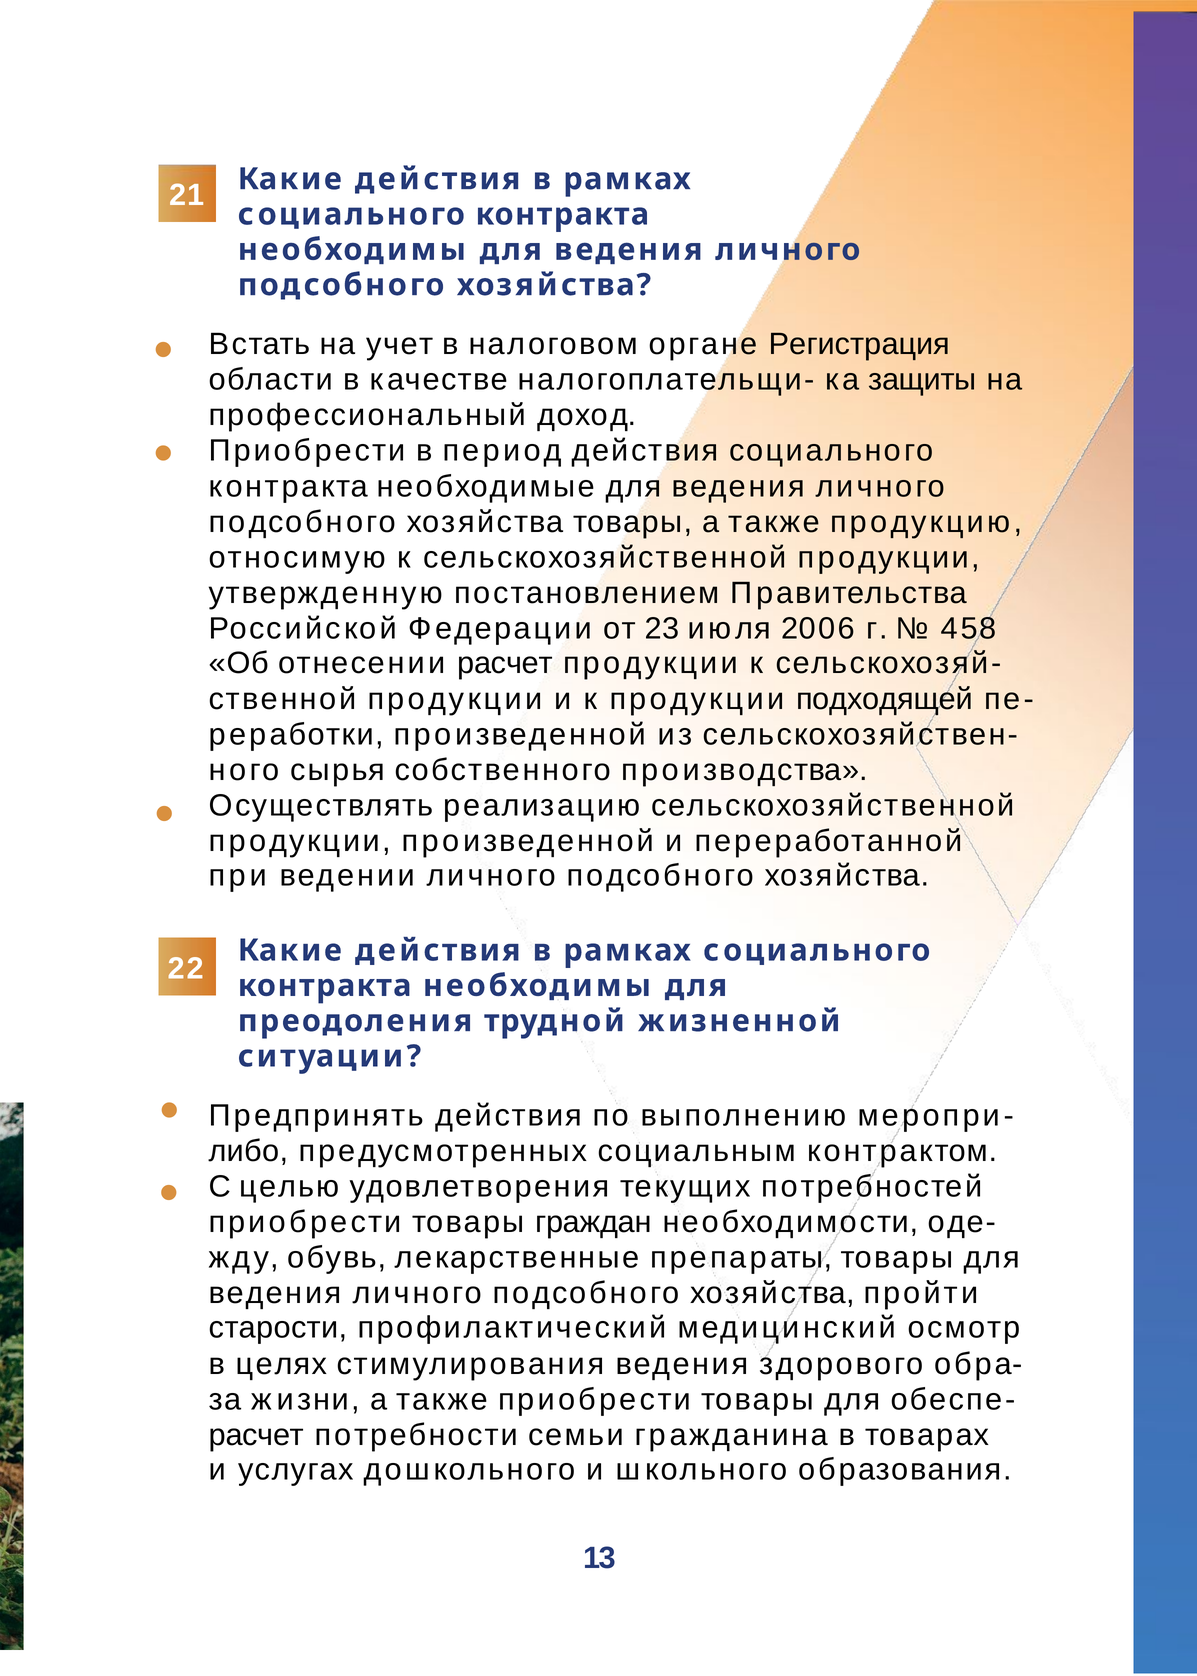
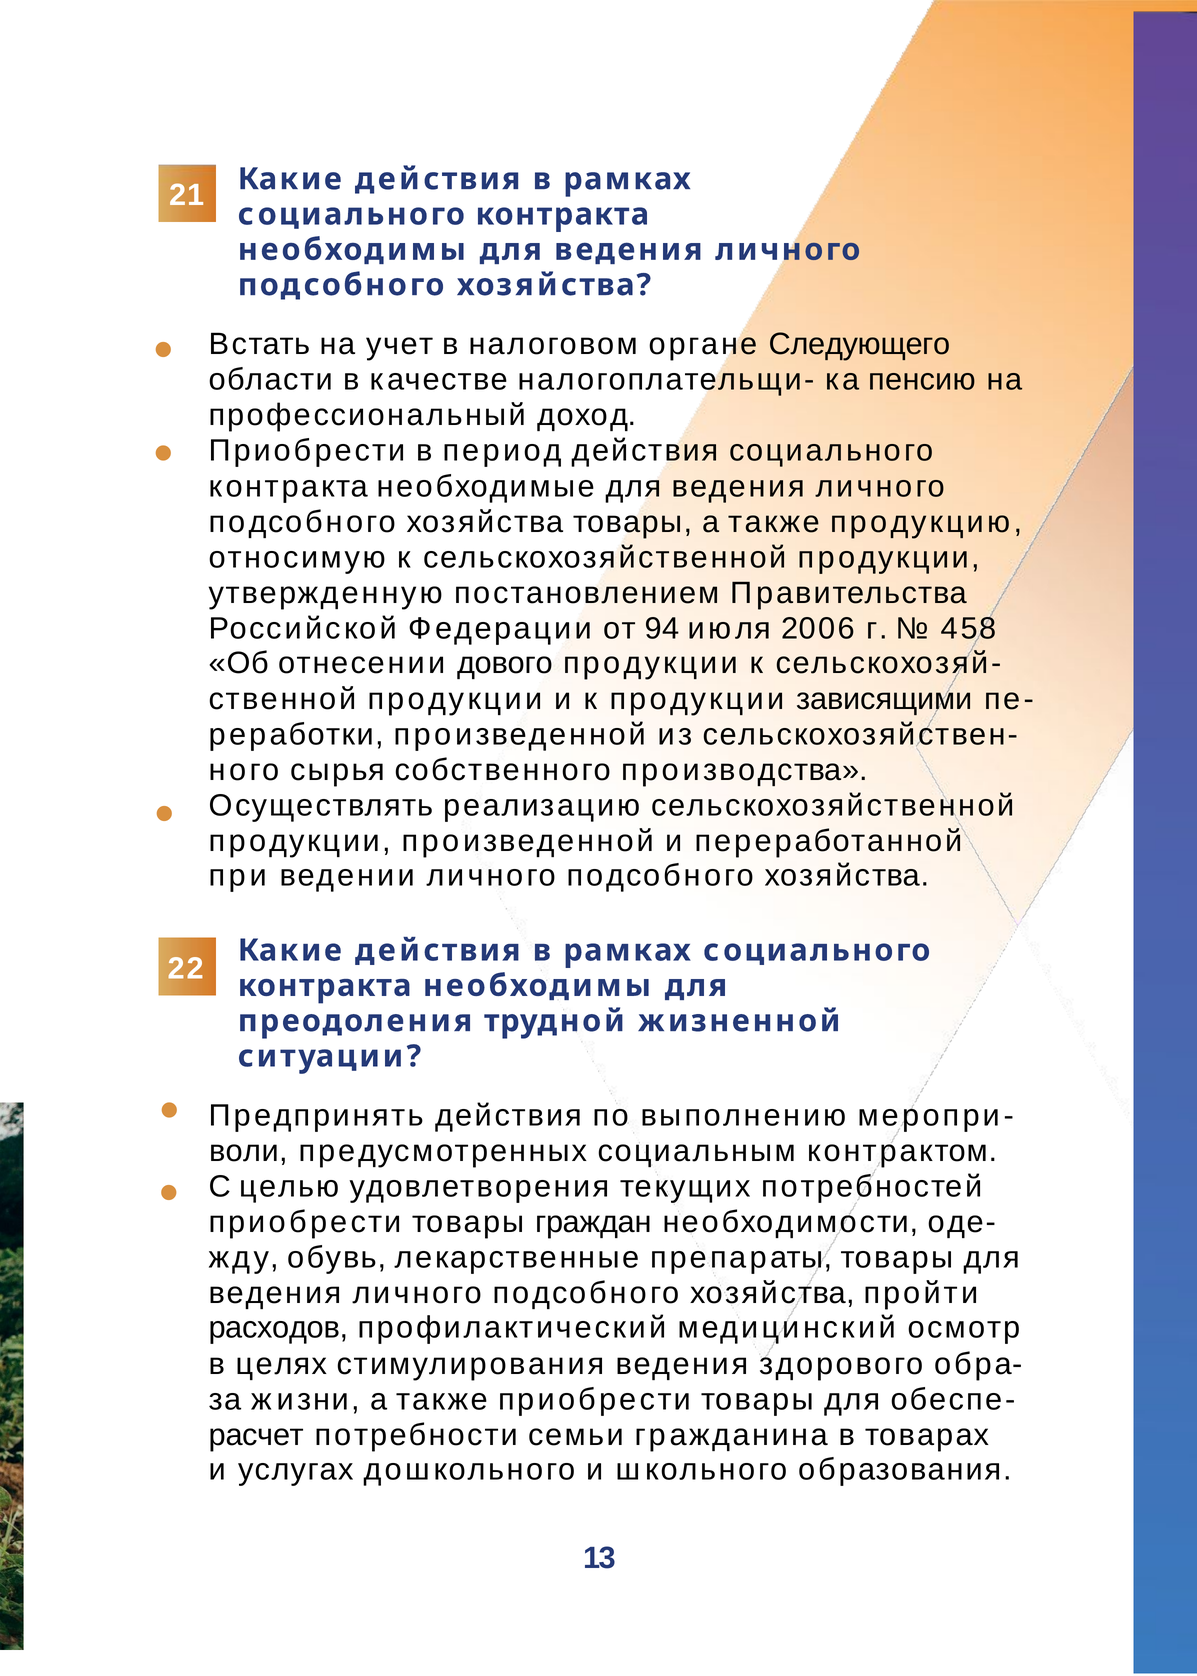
Регистрация: Регистрация -> Следующего
защиты: защиты -> пенсию
23: 23 -> 94
отнесении расчет: расчет -> дового
подходящей: подходящей -> зависящими
либо: либо -> воли
старости: старости -> расходов
